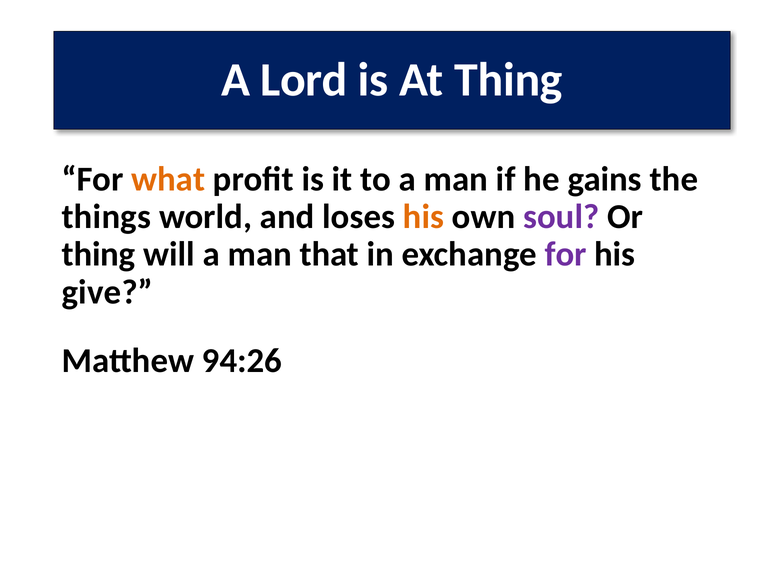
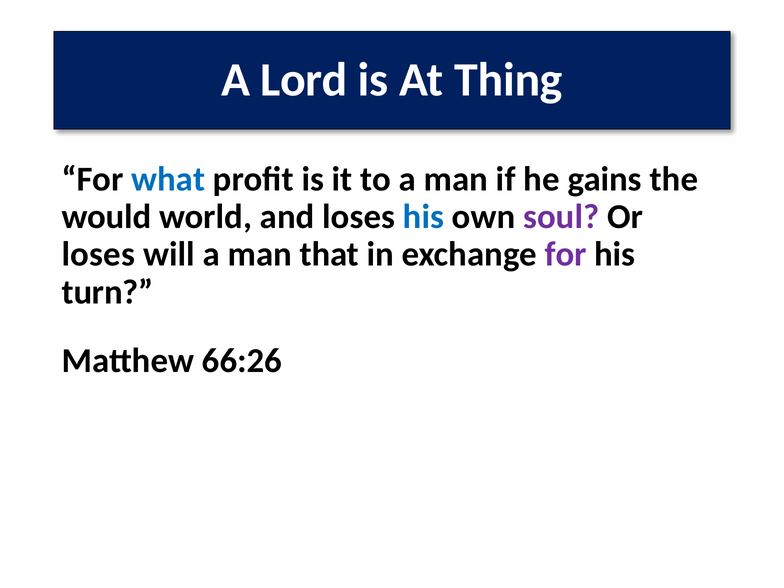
what colour: orange -> blue
things: things -> would
his at (423, 217) colour: orange -> blue
thing at (99, 254): thing -> loses
give: give -> turn
94:26: 94:26 -> 66:26
